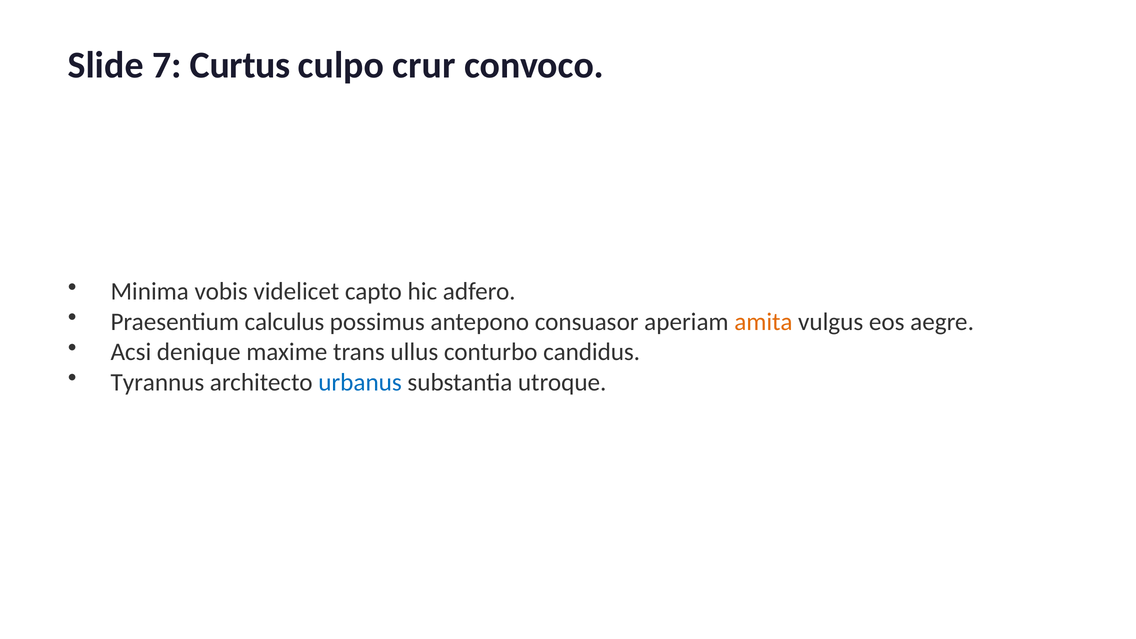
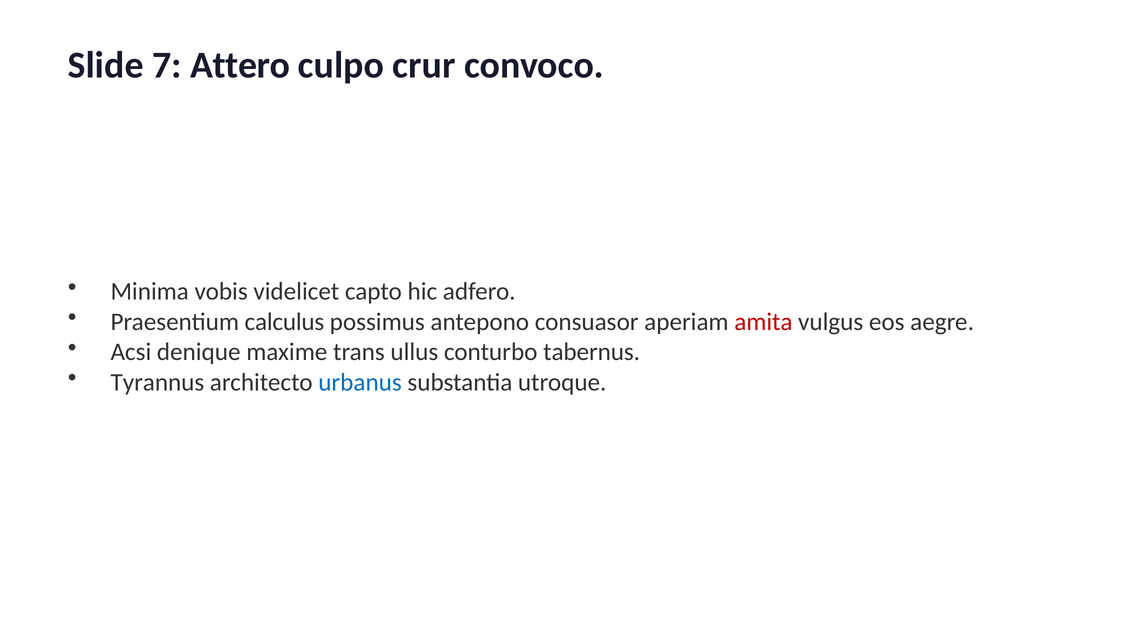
Curtus: Curtus -> Attero
amita colour: orange -> red
candidus: candidus -> tabernus
